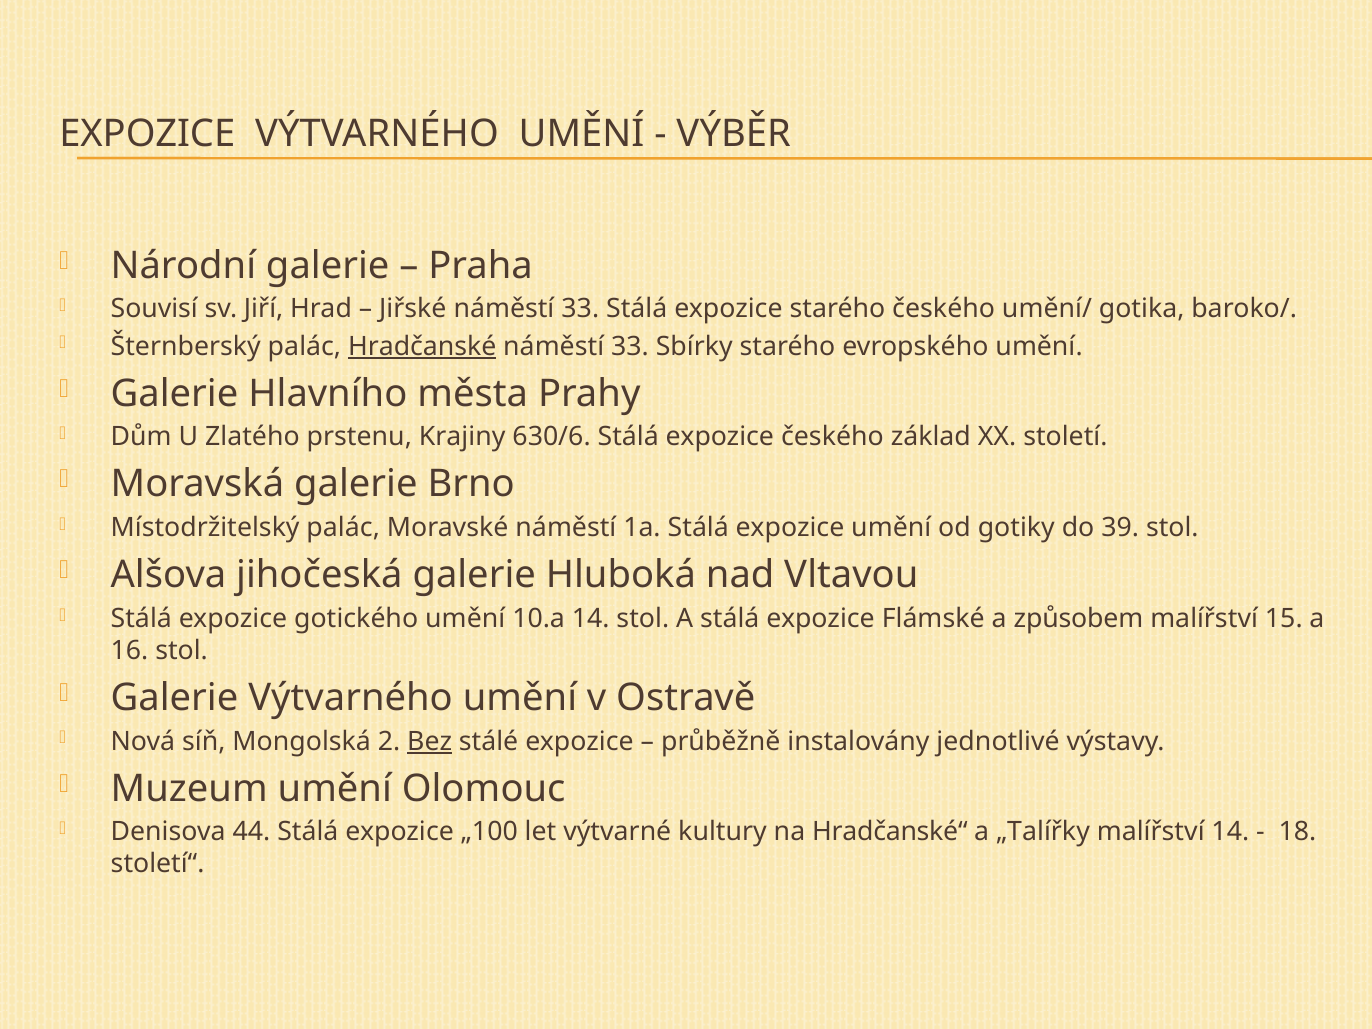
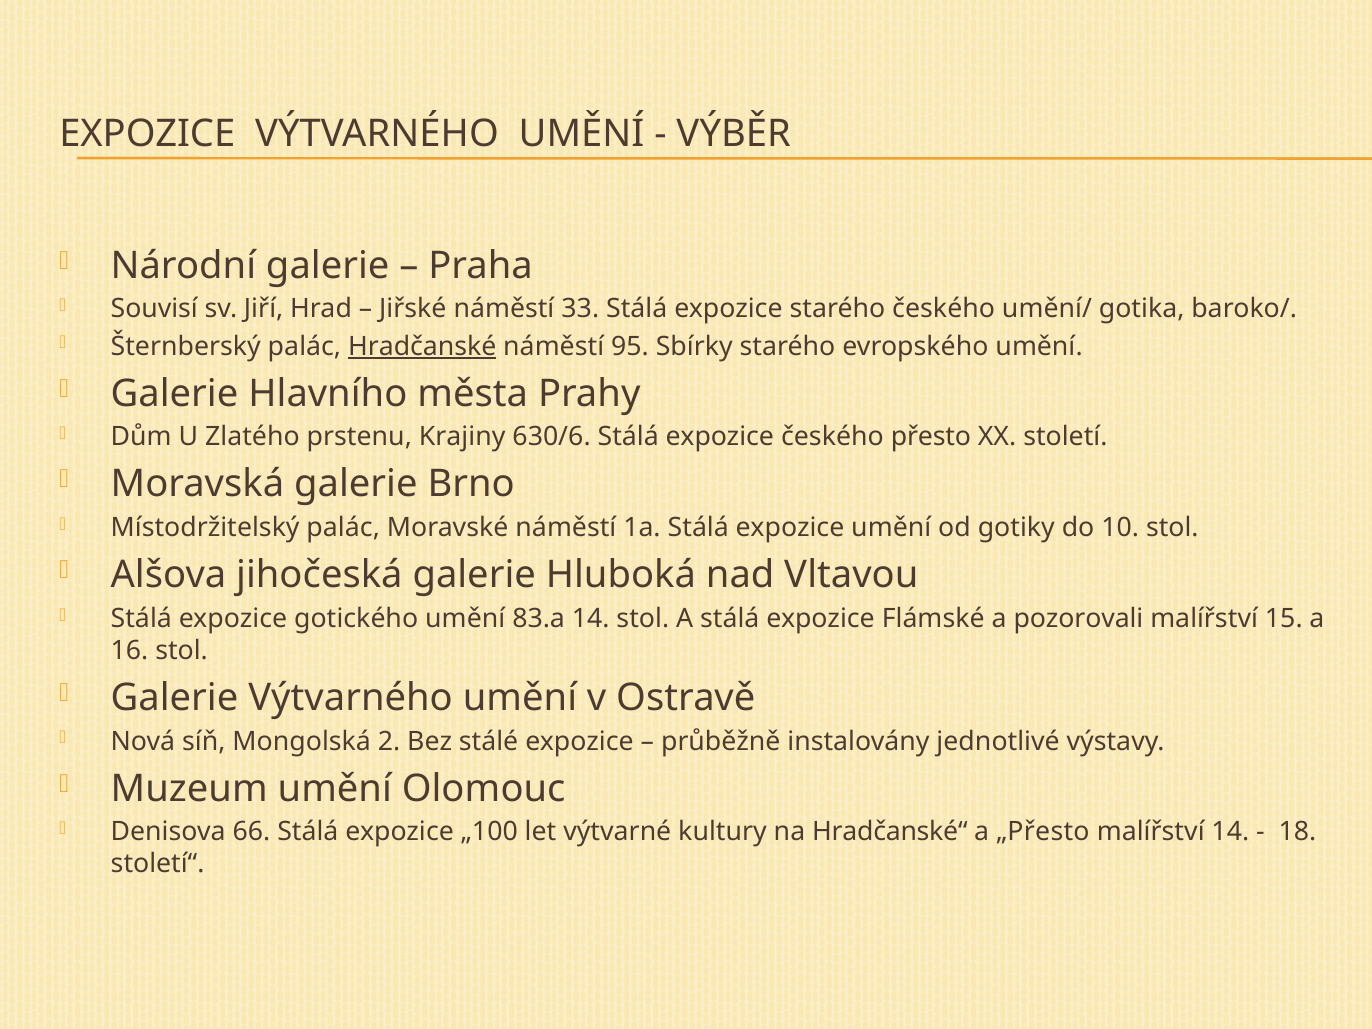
33 at (630, 346): 33 -> 95
základ: základ -> přesto
39: 39 -> 10
10.a: 10.a -> 83.a
způsobem: způsobem -> pozorovali
Bez underline: present -> none
44: 44 -> 66
„Talířky: „Talířky -> „Přesto
